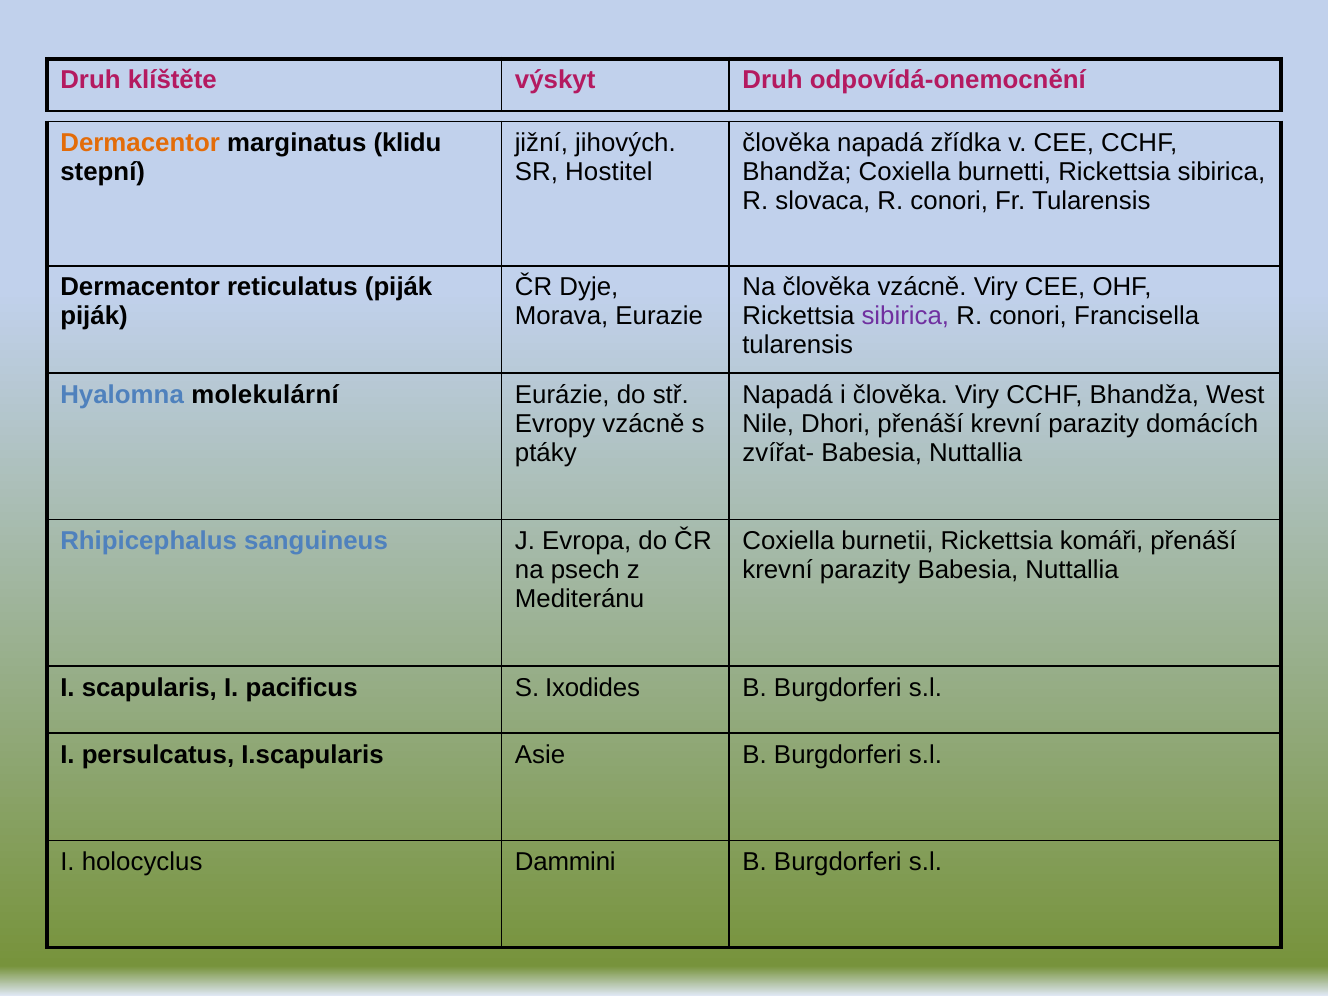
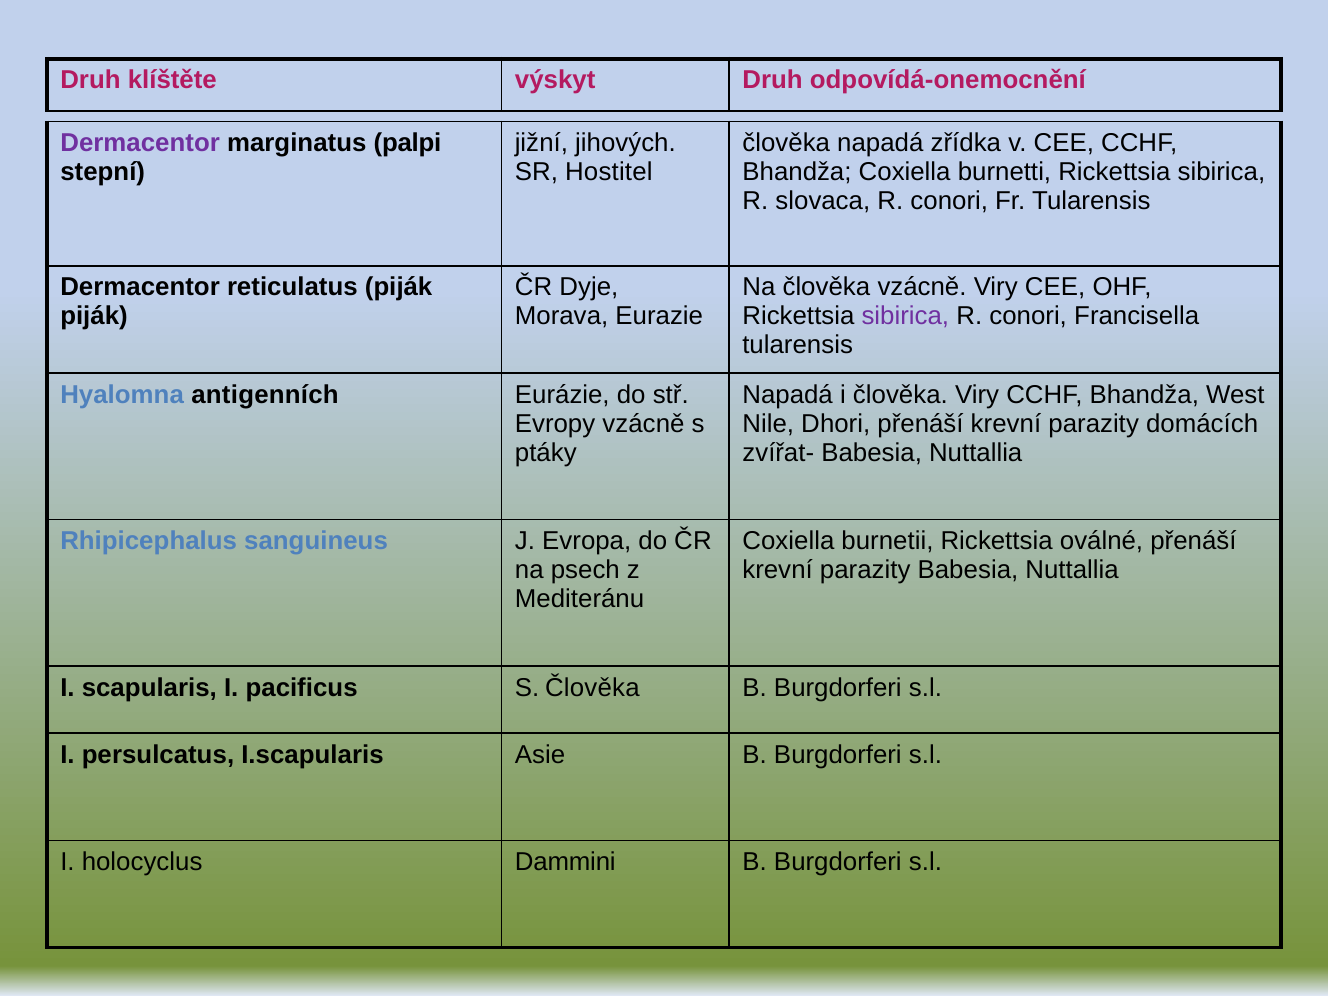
Dermacentor at (140, 143) colour: orange -> purple
klidu: klidu -> palpi
molekulární: molekulární -> antigenních
komáři: komáři -> oválné
S Ixodides: Ixodides -> Člověka
